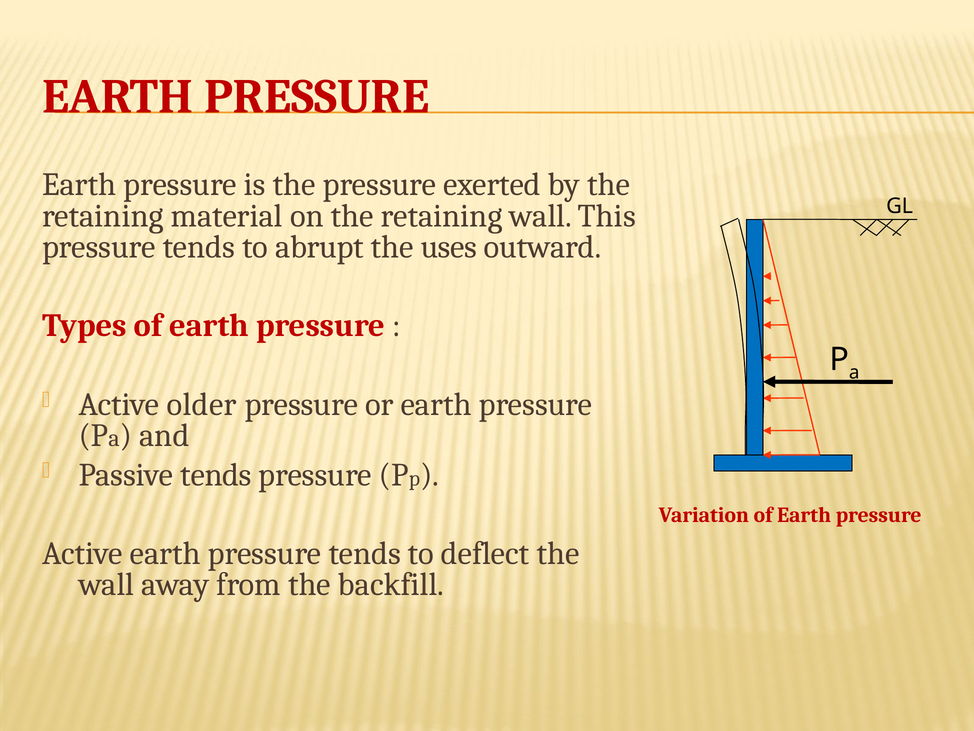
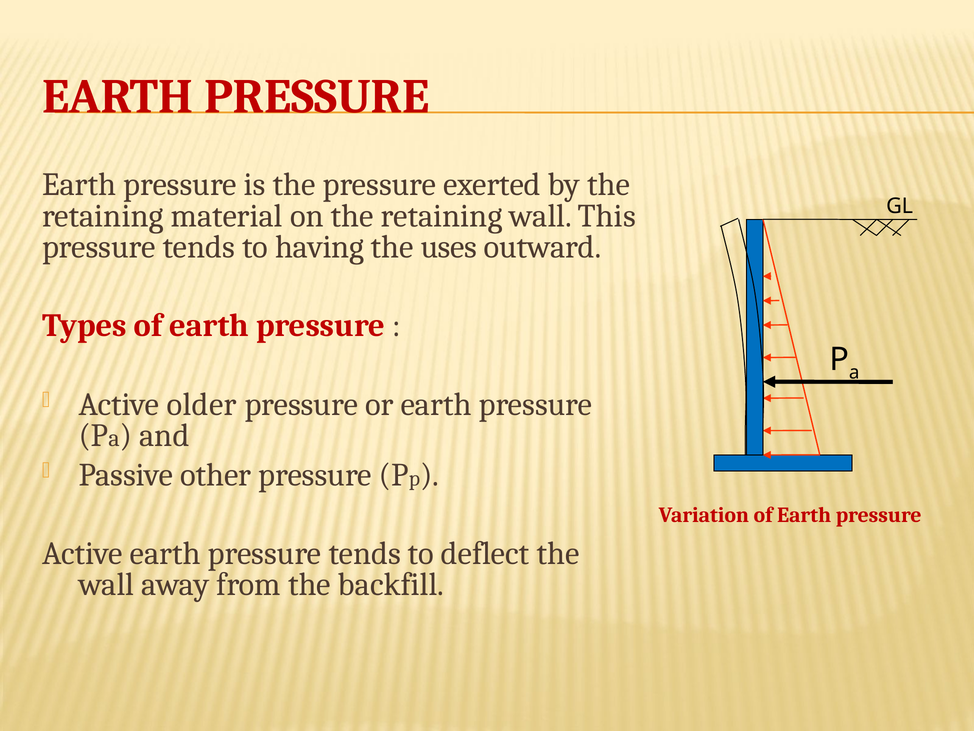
abrupt: abrupt -> having
Passive tends: tends -> other
